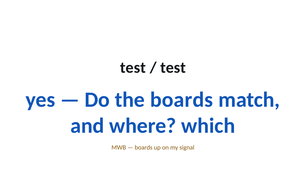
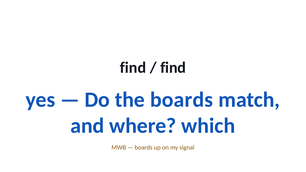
test at (133, 68): test -> find
test at (173, 68): test -> find
